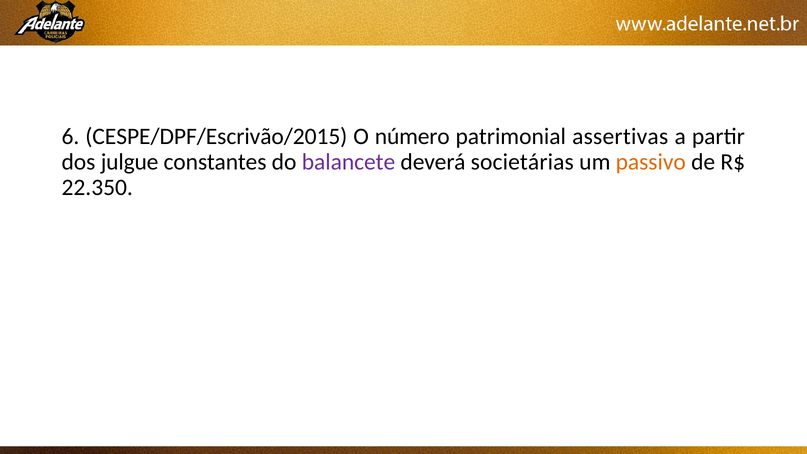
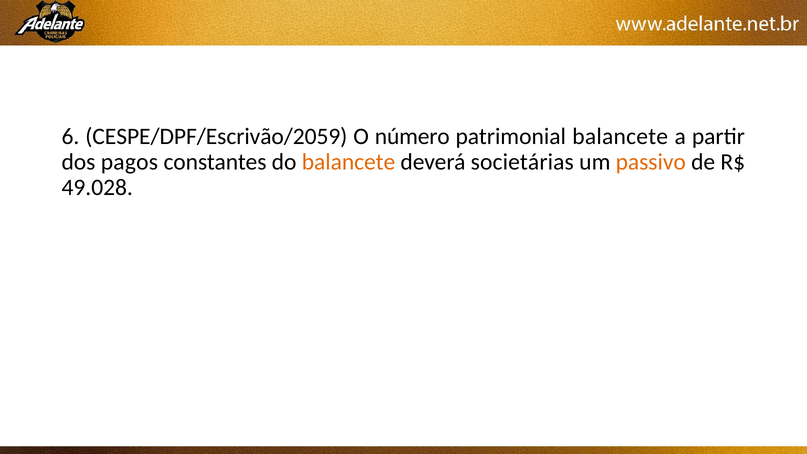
CESPE/DPF/Escrivão/2015: CESPE/DPF/Escrivão/2015 -> CESPE/DPF/Escrivão/2059
patrimonial assertivas: assertivas -> balancete
julgue: julgue -> pagos
balancete at (349, 162) colour: purple -> orange
22.350: 22.350 -> 49.028
